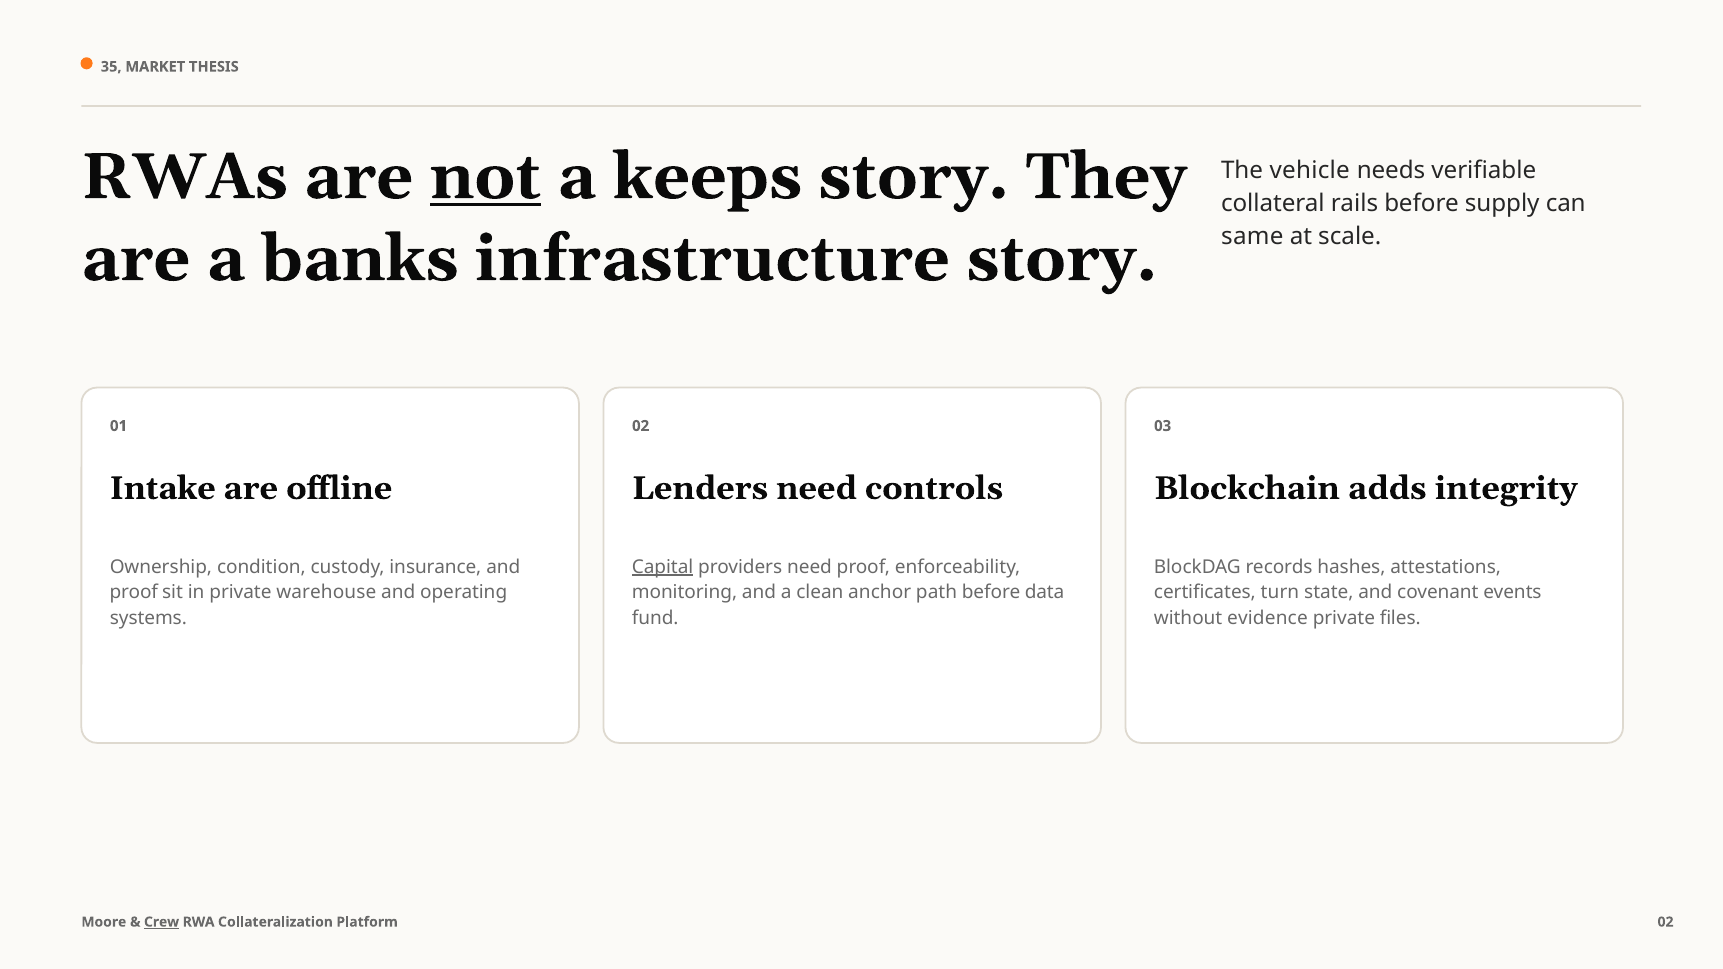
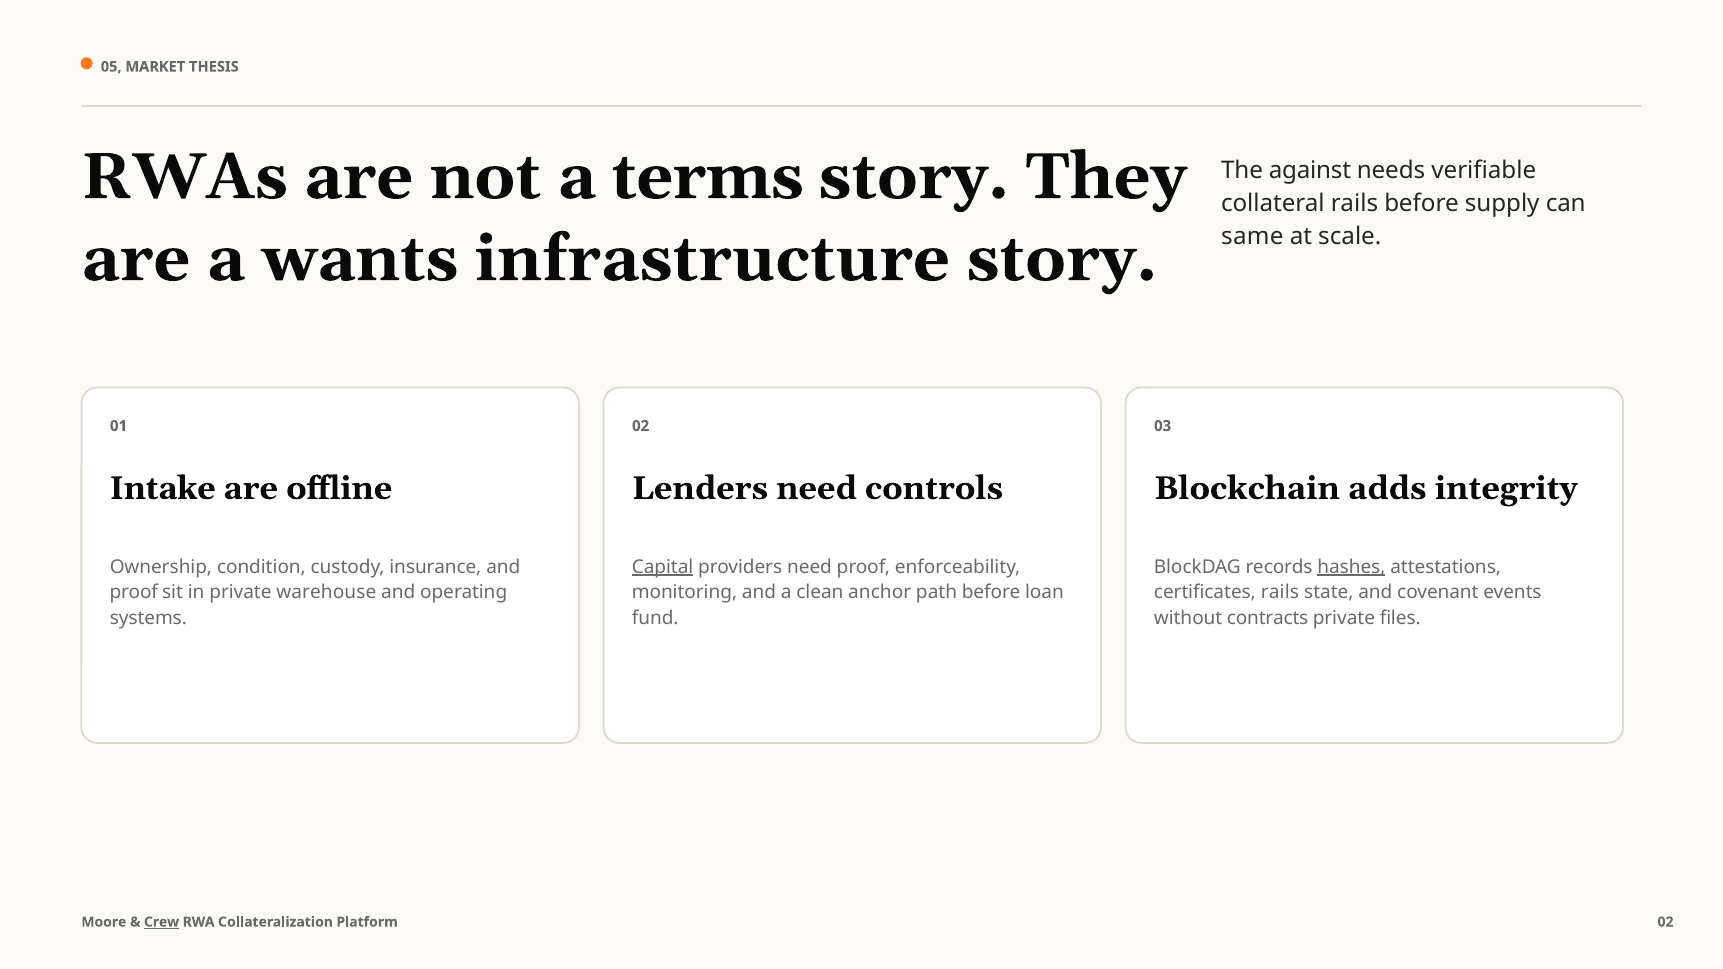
35: 35 -> 05
not underline: present -> none
keeps: keeps -> terms
vehicle: vehicle -> against
banks: banks -> wants
hashes underline: none -> present
data: data -> loan
certificates turn: turn -> rails
evidence: evidence -> contracts
